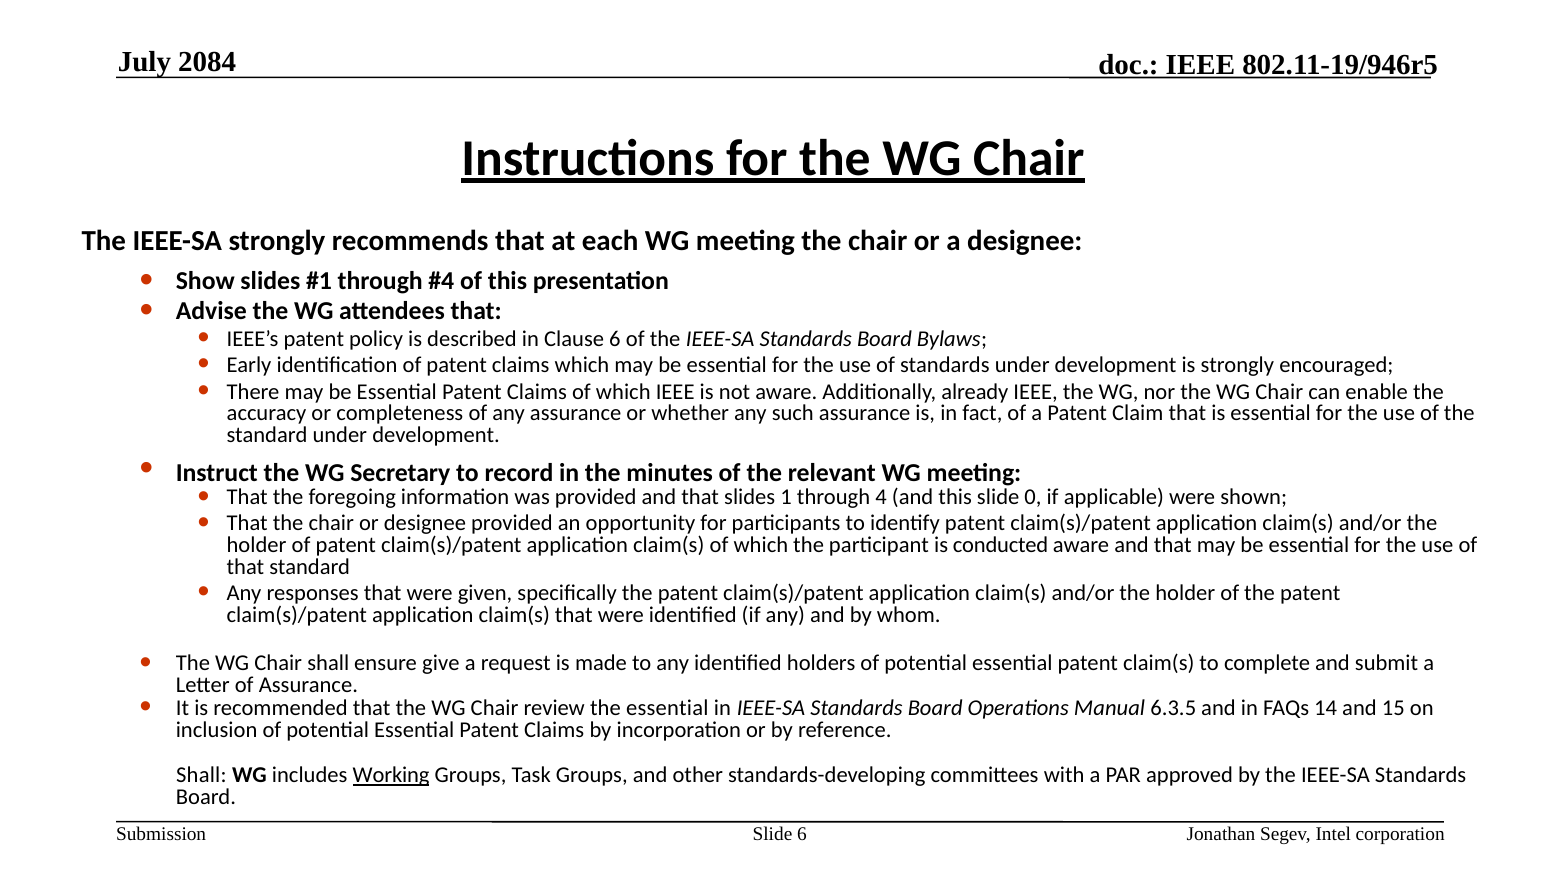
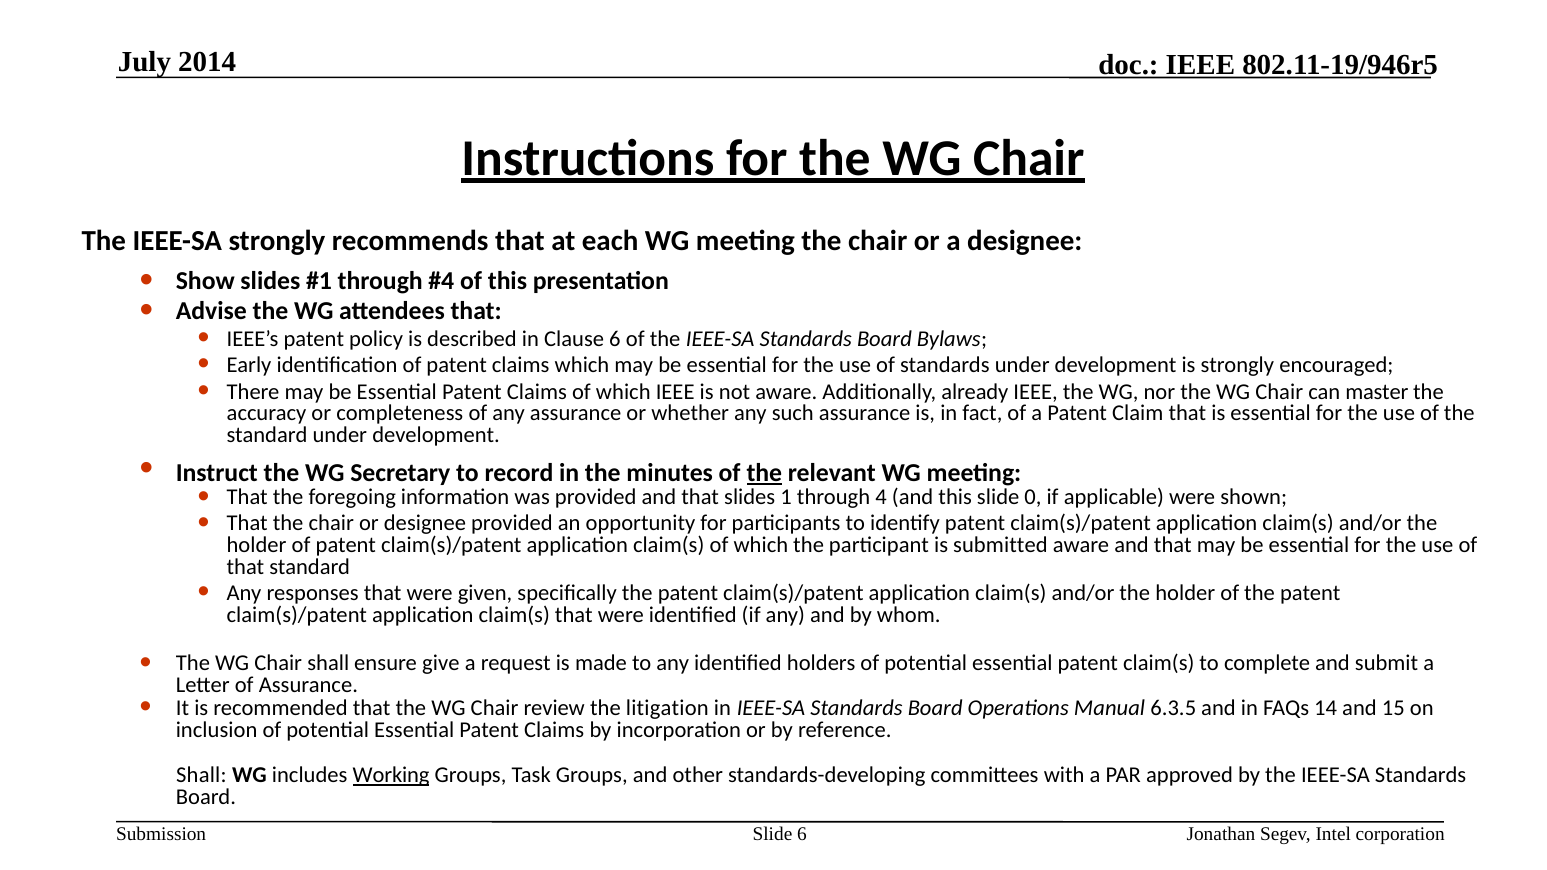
2084: 2084 -> 2014
enable: enable -> master
the at (764, 473) underline: none -> present
conducted: conducted -> submitted
the essential: essential -> litigation
